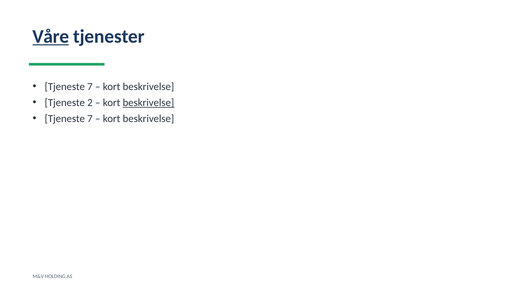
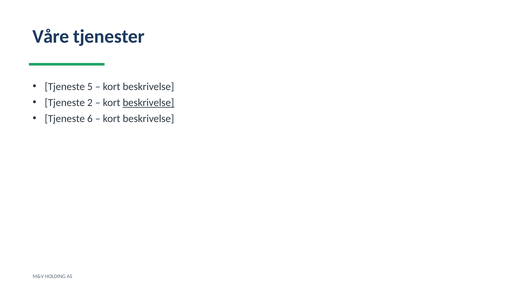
Våre underline: present -> none
7 at (90, 87): 7 -> 5
7 at (90, 119): 7 -> 6
